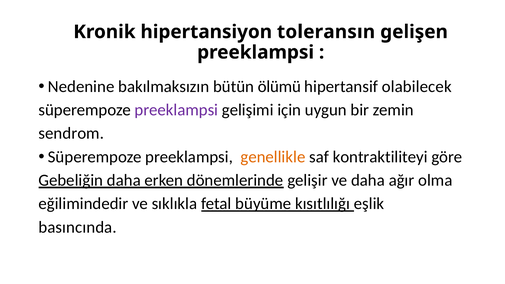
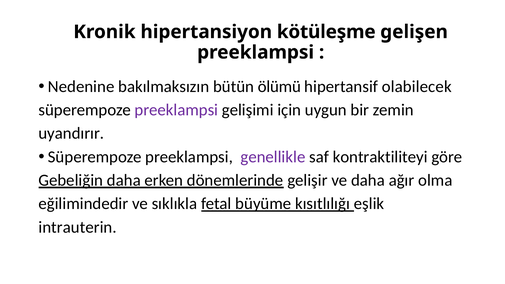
toleransın: toleransın -> kötüleşme
sendrom: sendrom -> uyandırır
genellikle colour: orange -> purple
basıncında: basıncında -> intrauterin
